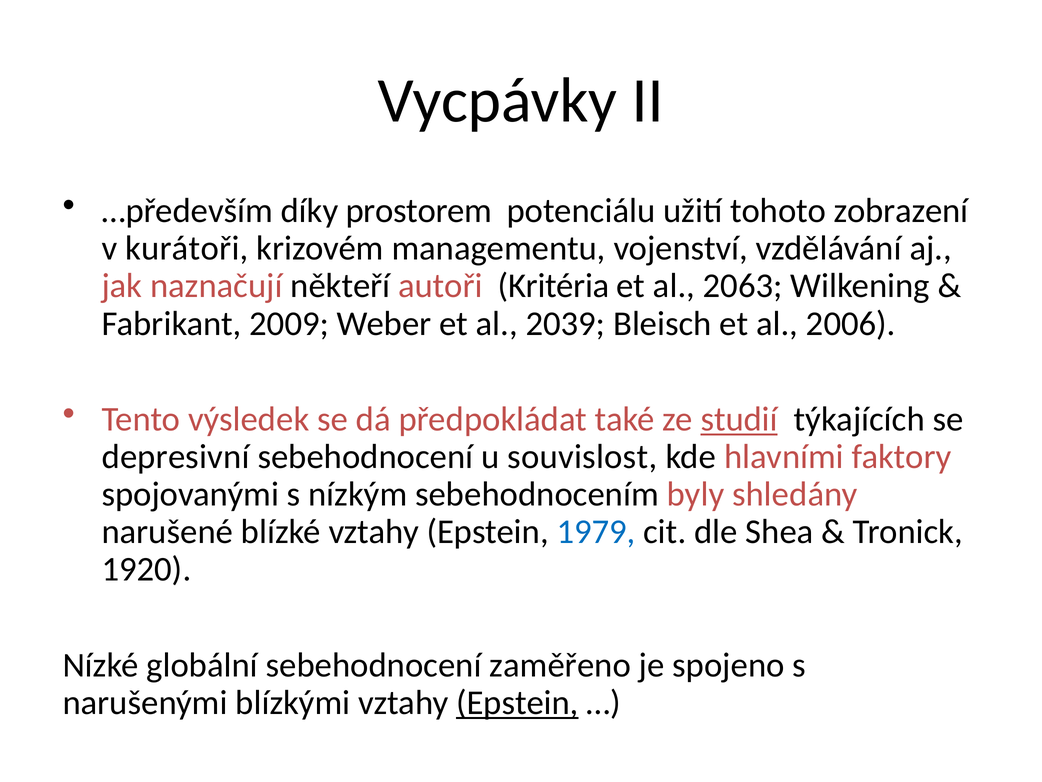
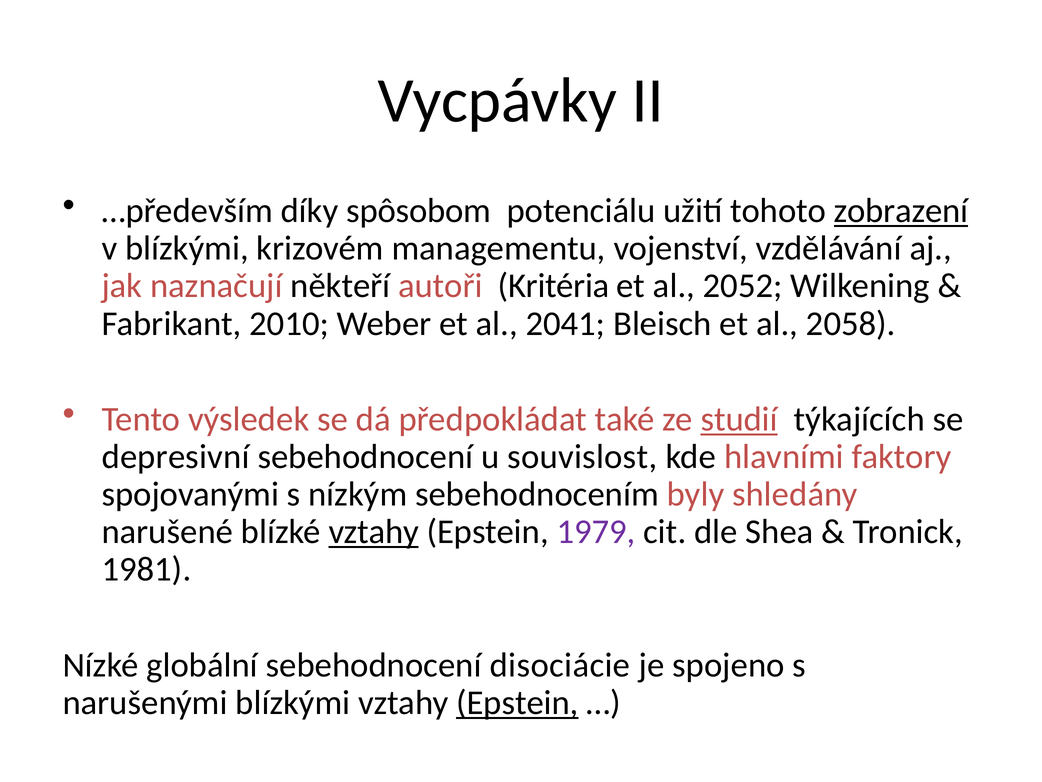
prostorem: prostorem -> spôsobom
zobrazení underline: none -> present
v kurátoři: kurátoři -> blízkými
2063: 2063 -> 2052
2009: 2009 -> 2010
2039: 2039 -> 2041
2006: 2006 -> 2058
vztahy at (374, 532) underline: none -> present
1979 colour: blue -> purple
1920: 1920 -> 1981
zaměřeno: zaměřeno -> disociácie
